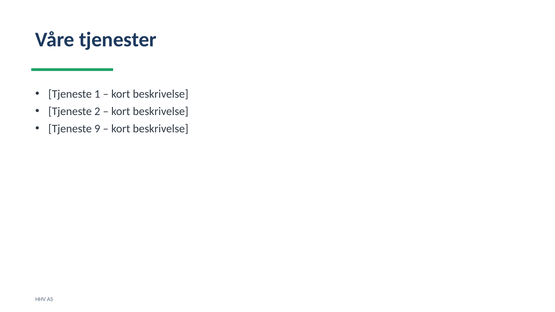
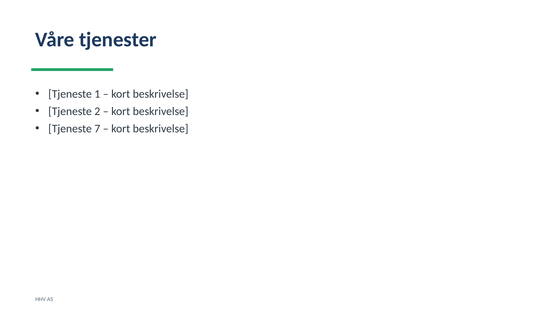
9: 9 -> 7
